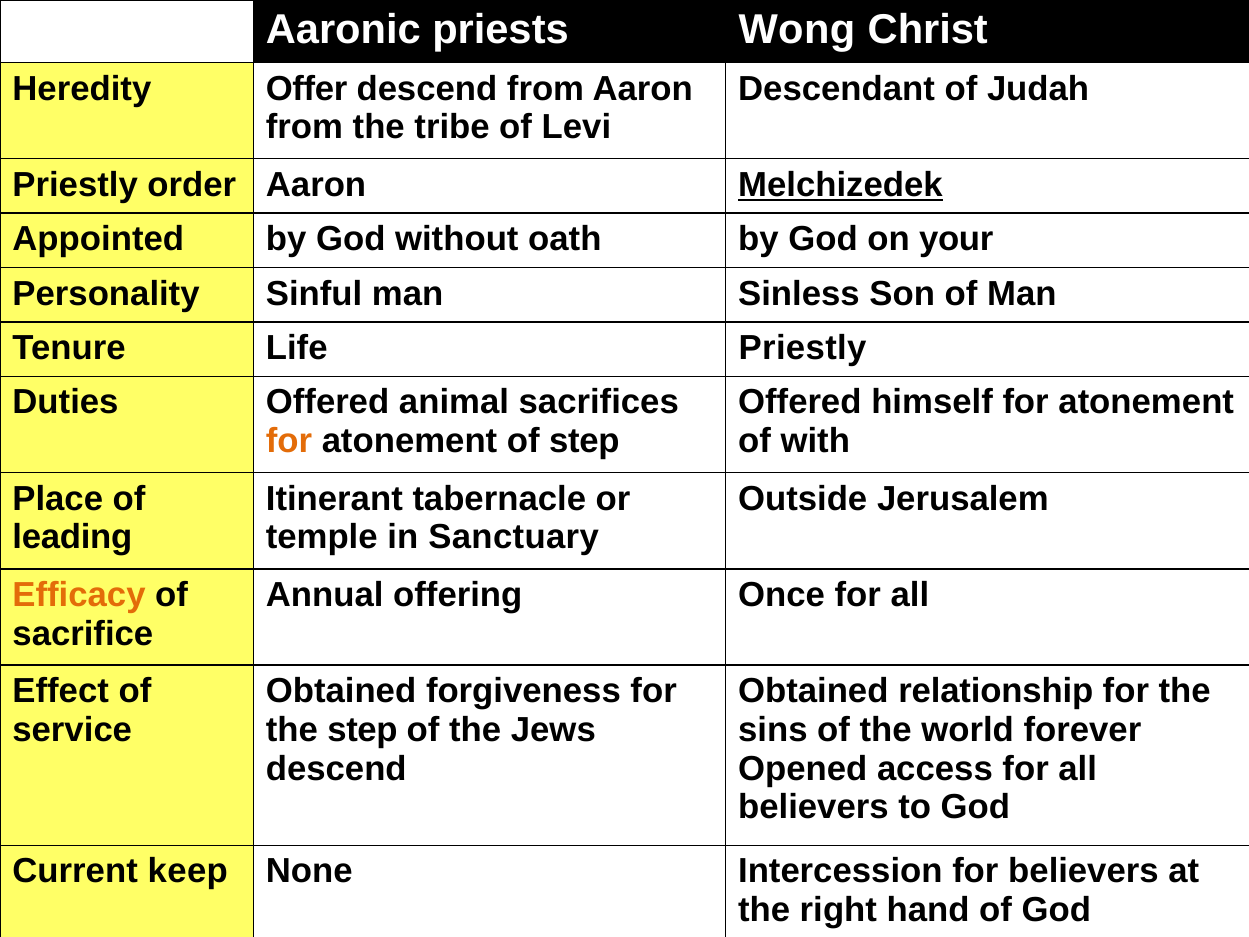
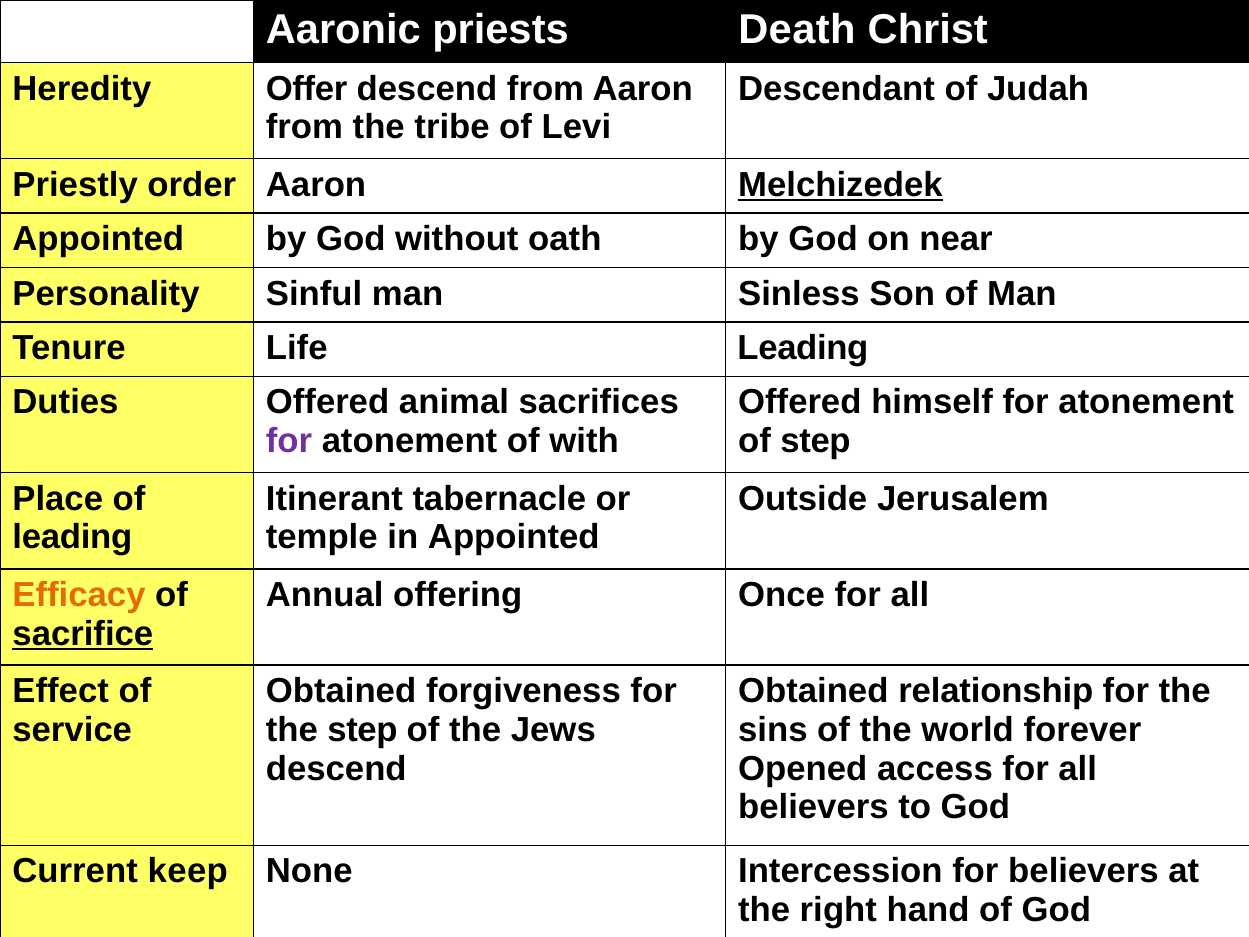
Wong: Wong -> Death
your: your -> near
Life Priestly: Priestly -> Leading
for at (289, 441) colour: orange -> purple
of step: step -> with
of with: with -> step
in Sanctuary: Sanctuary -> Appointed
sacrifice underline: none -> present
